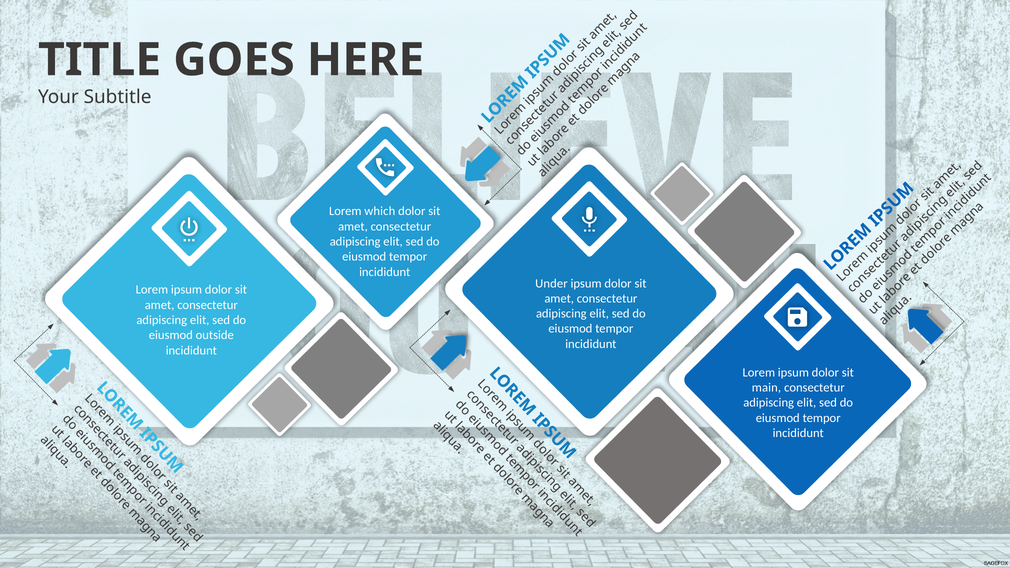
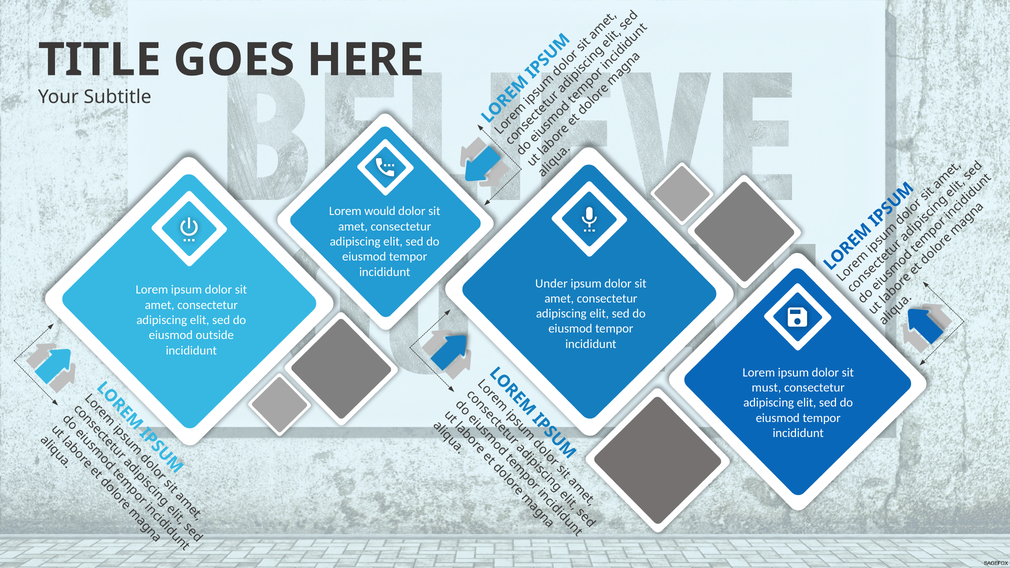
which: which -> would
main: main -> must
